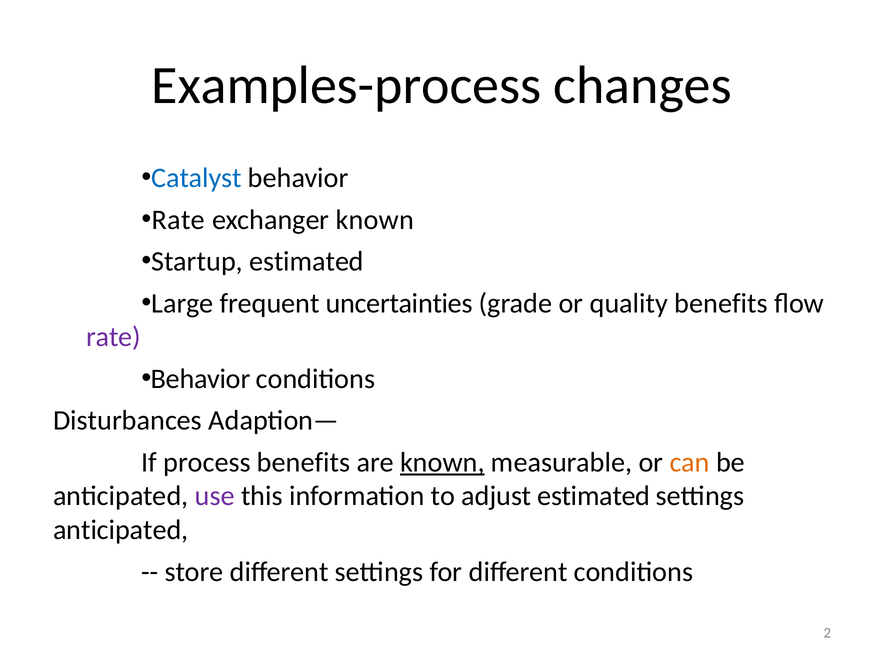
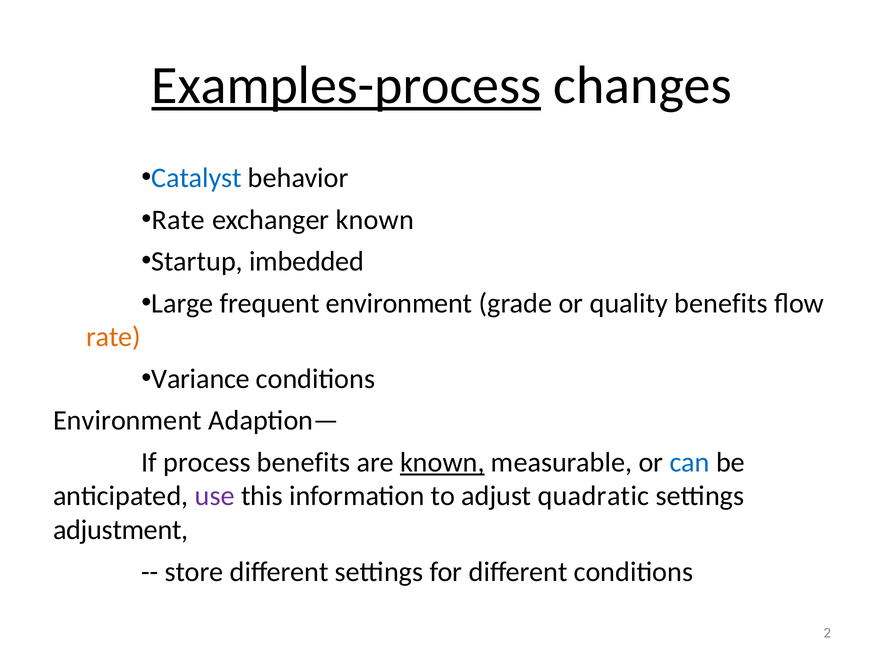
Examples-process underline: none -> present
Startup estimated: estimated -> imbedded
frequent uncertainties: uncertainties -> environment
rate at (113, 337) colour: purple -> orange
Behavior at (201, 379): Behavior -> Variance
Disturbances at (128, 421): Disturbances -> Environment
can colour: orange -> blue
adjust estimated: estimated -> quadratic
anticipated at (121, 530): anticipated -> adjustment
